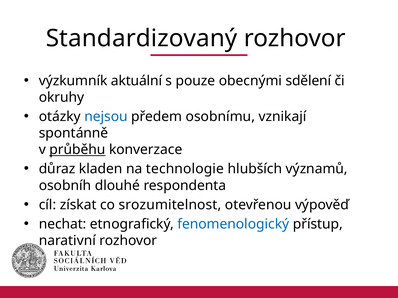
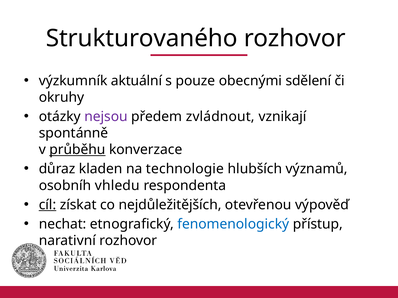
Standardizovaný: Standardizovaný -> Strukturovaného
nejsou colour: blue -> purple
osobnímu: osobnímu -> zvládnout
dlouhé: dlouhé -> vhledu
cíl underline: none -> present
srozumitelnost: srozumitelnost -> nejdůležitějších
